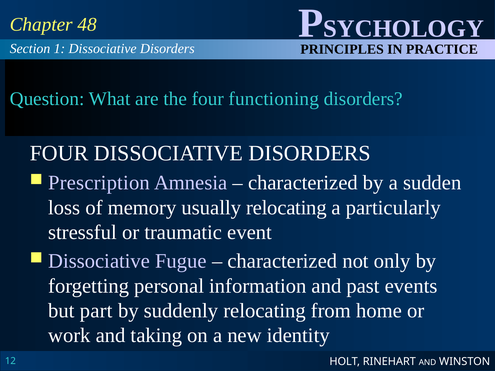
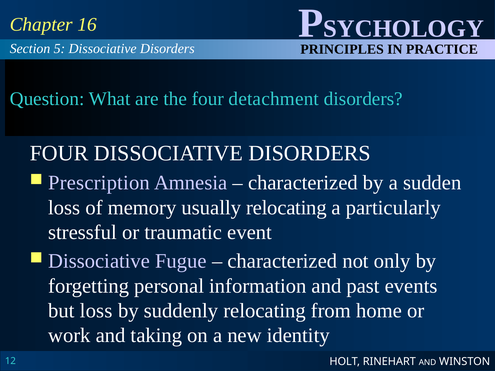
48: 48 -> 16
1: 1 -> 5
functioning: functioning -> detachment
but part: part -> loss
